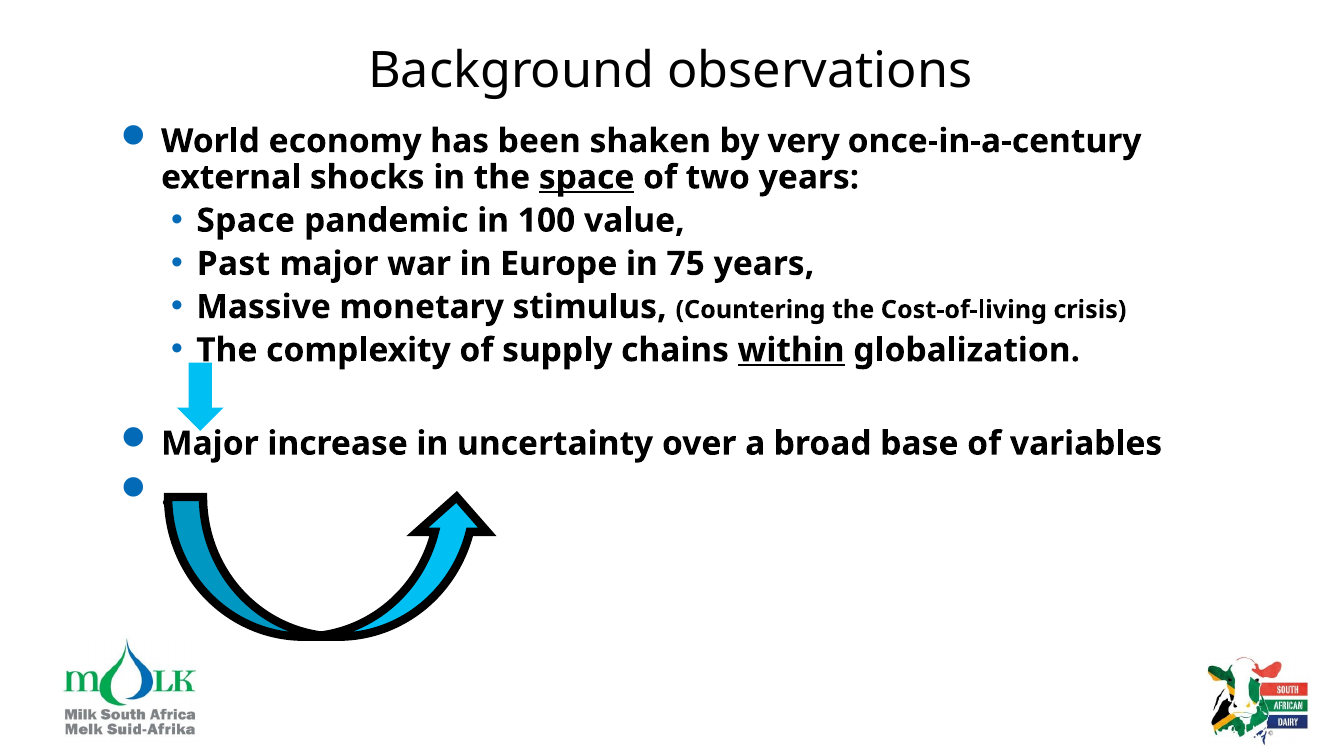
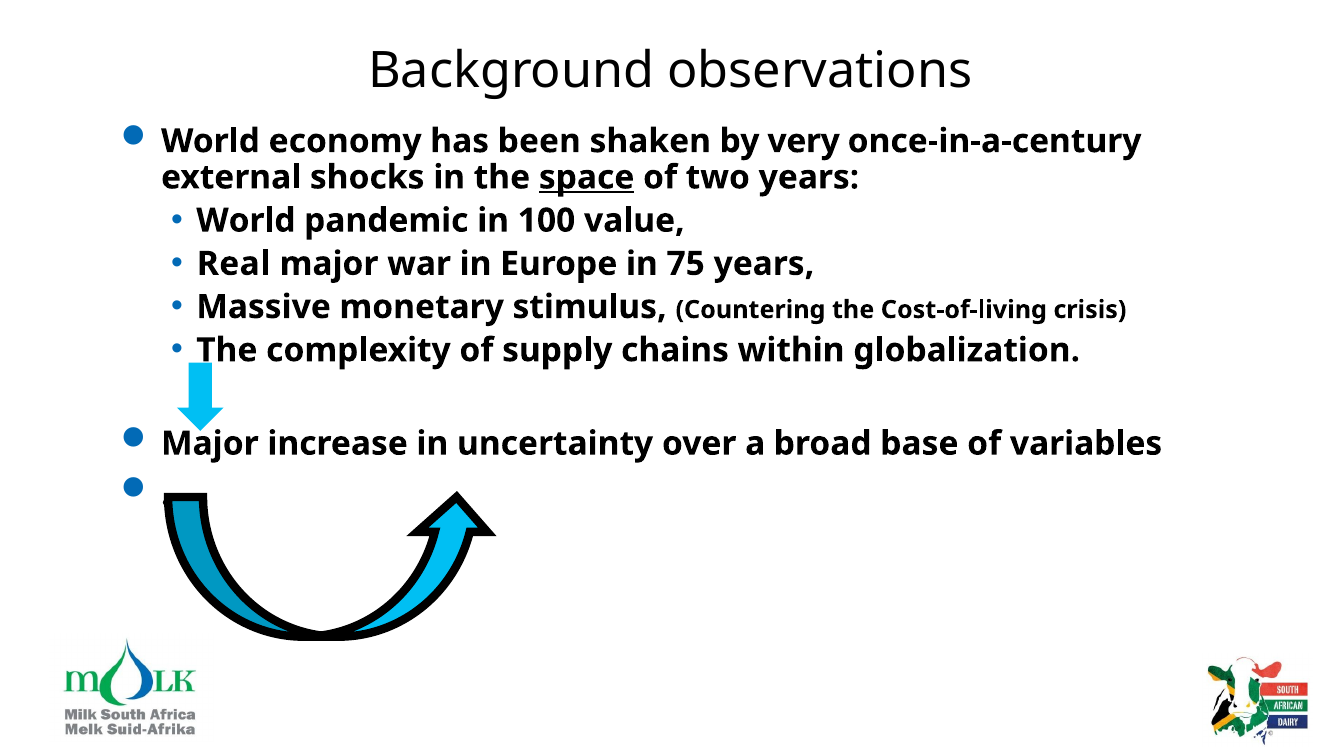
Space at (246, 221): Space -> World
Past: Past -> Real
within underline: present -> none
